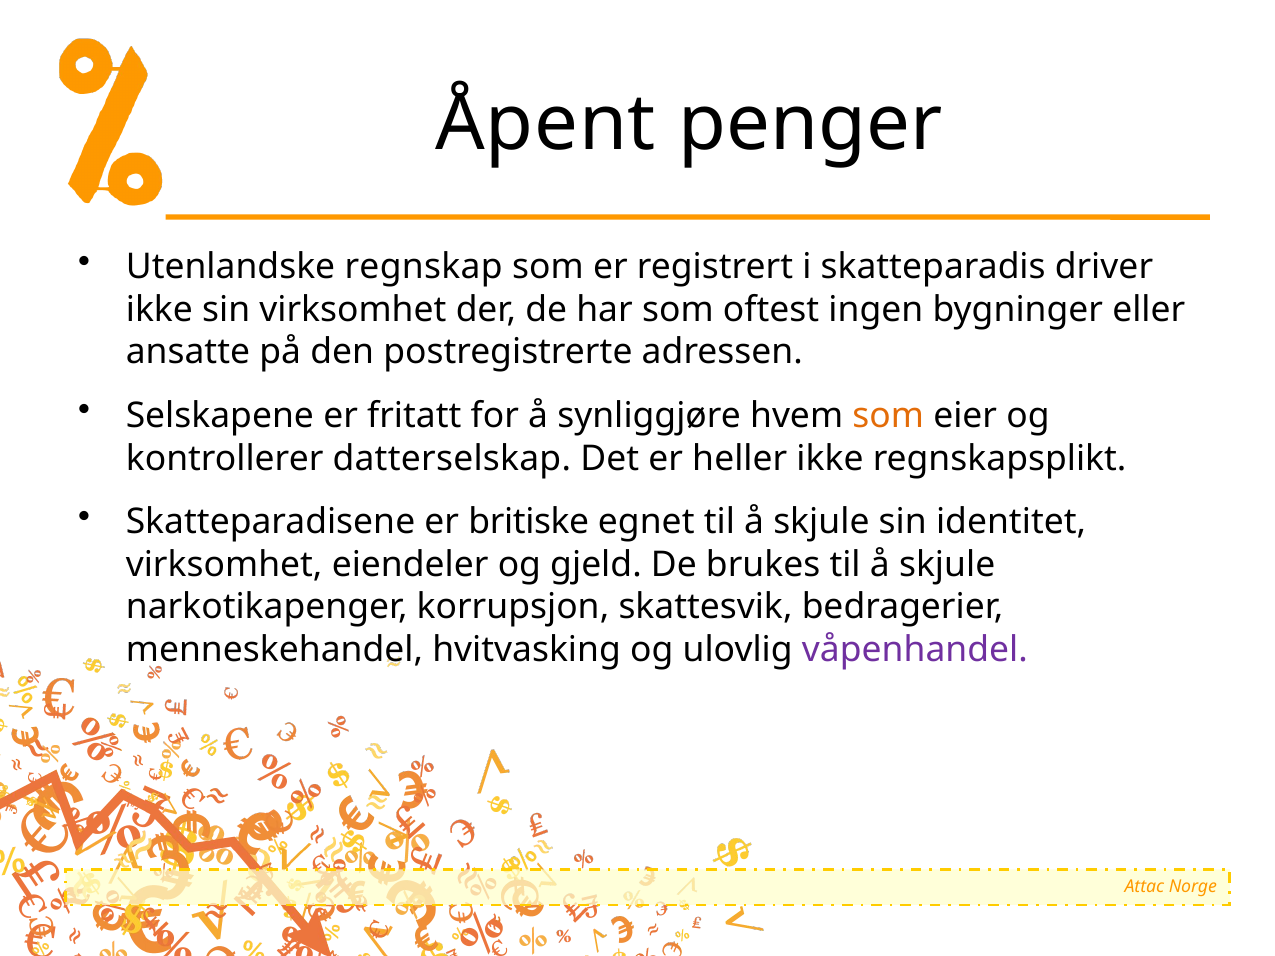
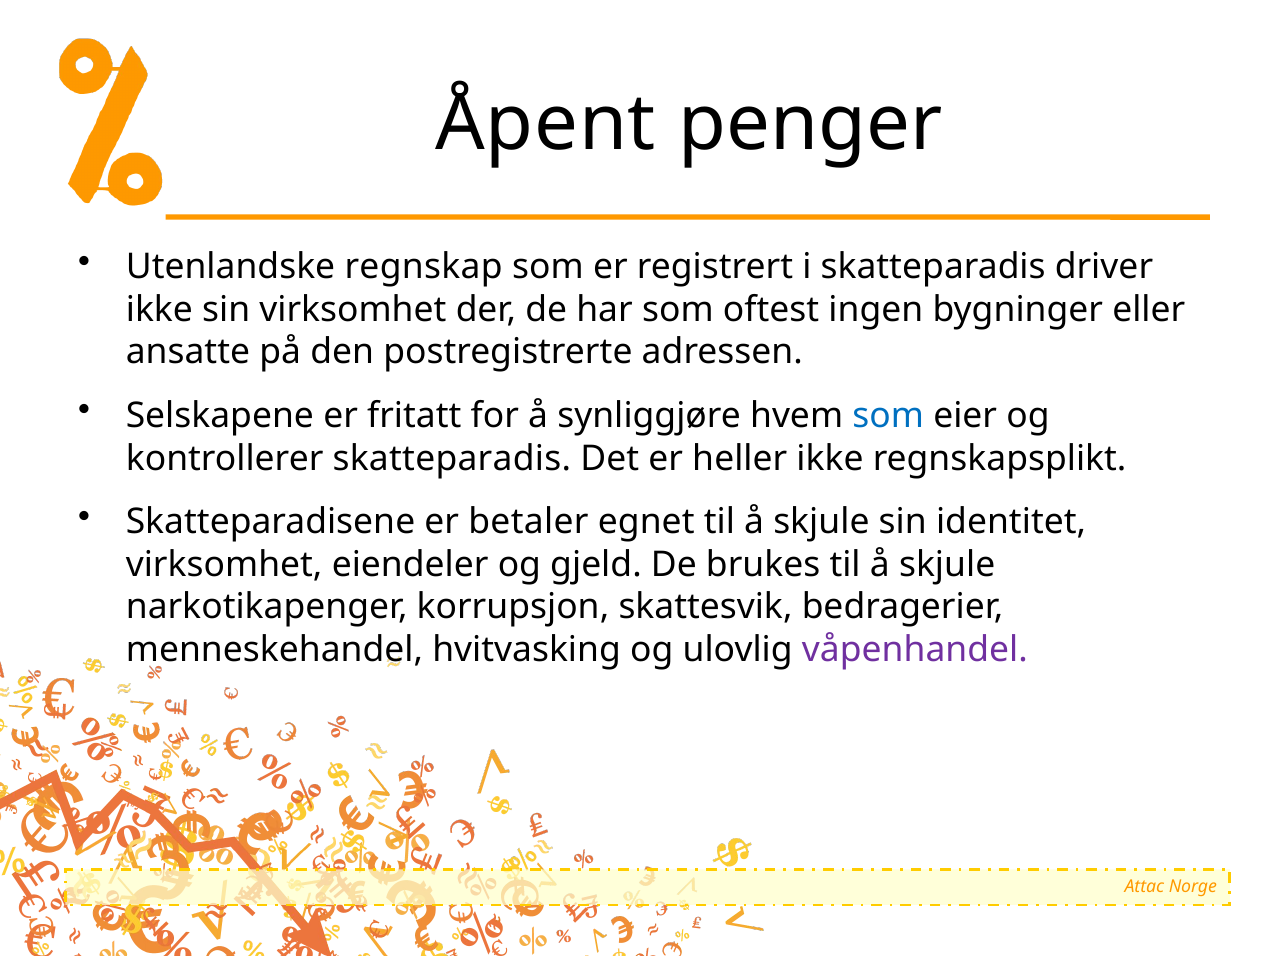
som at (888, 416) colour: orange -> blue
kontrollerer datterselskap: datterselskap -> skatteparadis
britiske: britiske -> betaler
